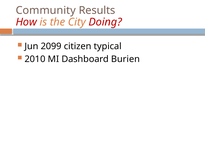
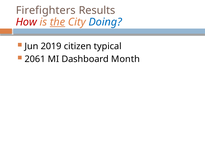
Community: Community -> Firefighters
the underline: none -> present
Doing colour: red -> blue
2099: 2099 -> 2019
2010: 2010 -> 2061
Burien: Burien -> Month
